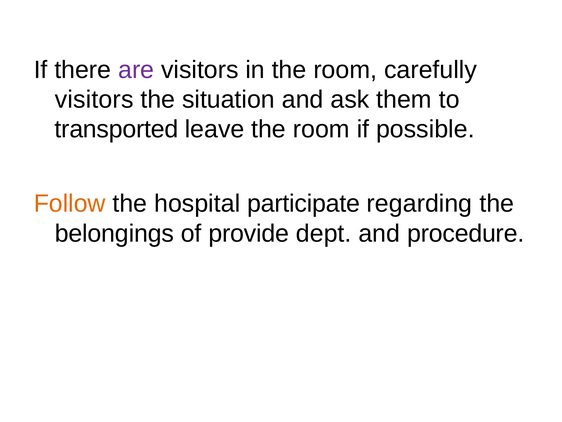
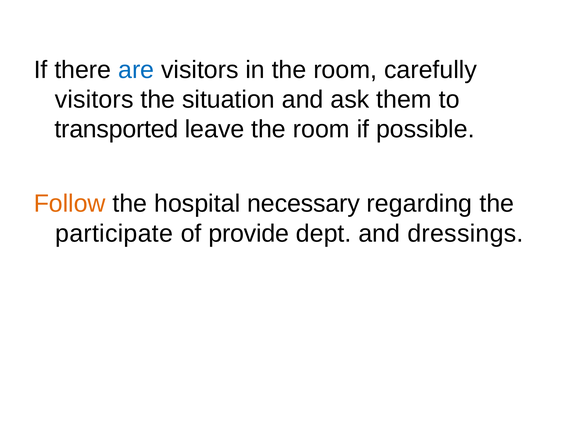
are colour: purple -> blue
participate: participate -> necessary
belongings: belongings -> participate
procedure: procedure -> dressings
